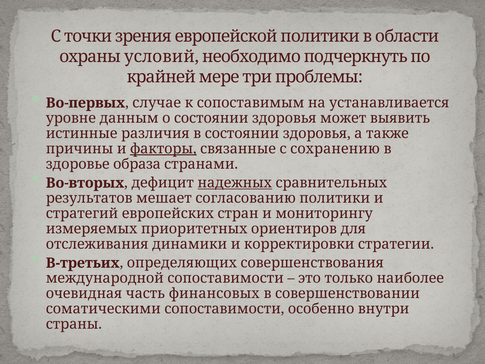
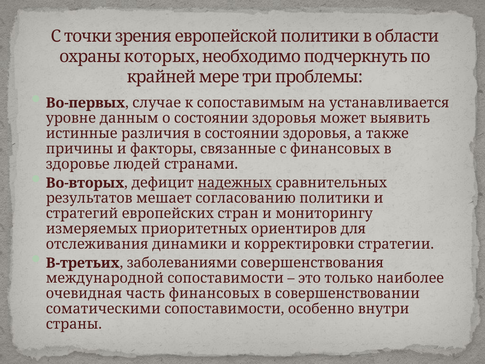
условий: условий -> которых
факторы underline: present -> none
с сохранению: сохранению -> финансовых
образа: образа -> людей
определяющих: определяющих -> заболеваниями
